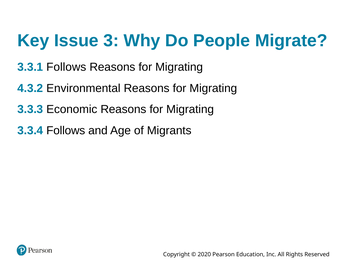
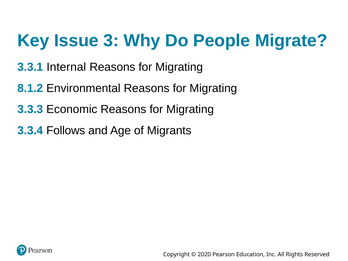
3.3.1 Follows: Follows -> Internal
4.3.2: 4.3.2 -> 8.1.2
